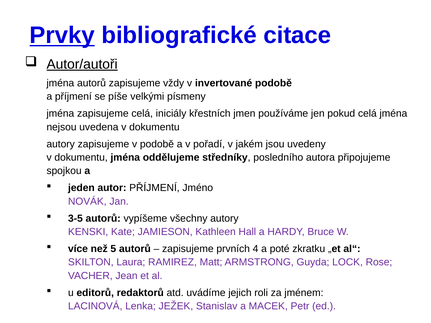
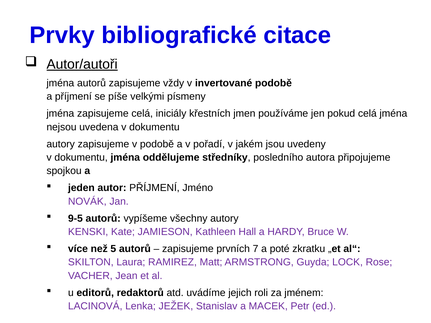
Prvky underline: present -> none
3-5: 3-5 -> 9-5
4: 4 -> 7
